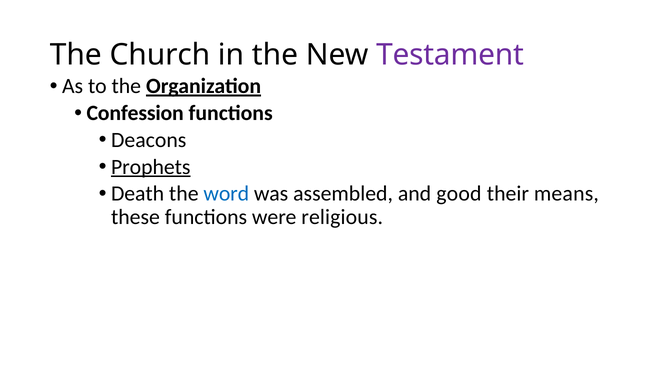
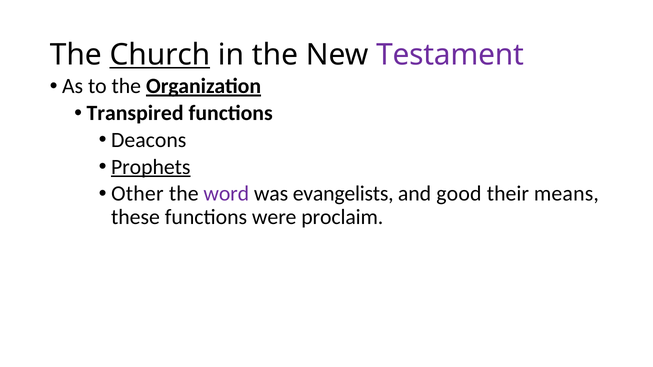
Church underline: none -> present
Confession: Confession -> Transpired
Death: Death -> Other
word colour: blue -> purple
assembled: assembled -> evangelists
religious: religious -> proclaim
